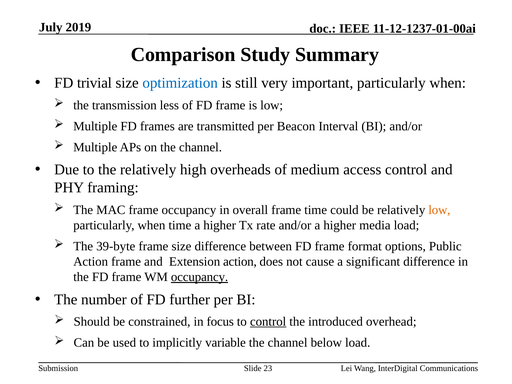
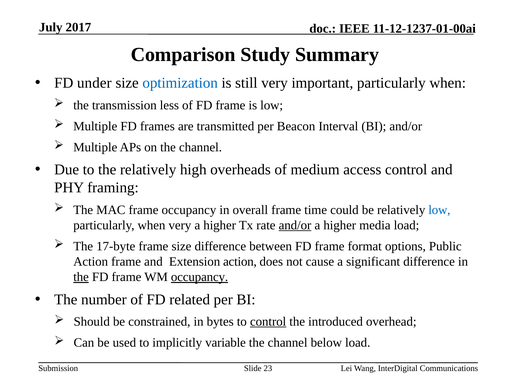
2019: 2019 -> 2017
trivial: trivial -> under
low at (439, 210) colour: orange -> blue
when time: time -> very
and/or at (295, 225) underline: none -> present
39-byte: 39-byte -> 17-byte
the at (81, 277) underline: none -> present
further: further -> related
focus: focus -> bytes
